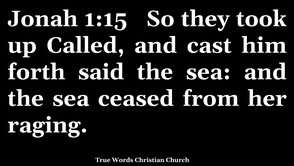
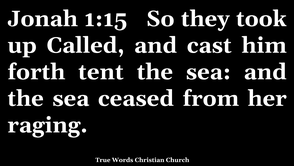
said: said -> tent
